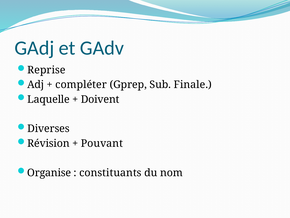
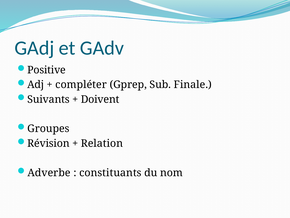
Reprise: Reprise -> Positive
Laquelle: Laquelle -> Suivants
Diverses: Diverses -> Groupes
Pouvant: Pouvant -> Relation
Organise: Organise -> Adverbe
